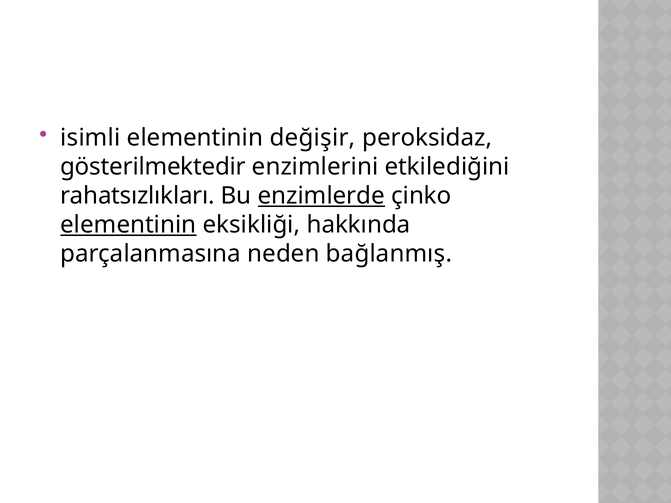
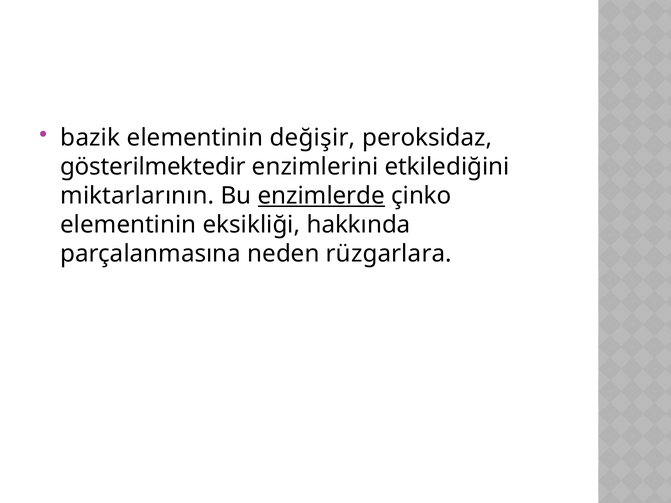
isimli: isimli -> bazik
rahatsızlıkları: rahatsızlıkları -> miktarlarının
elementinin at (128, 225) underline: present -> none
bağlanmış: bağlanmış -> rüzgarlara
